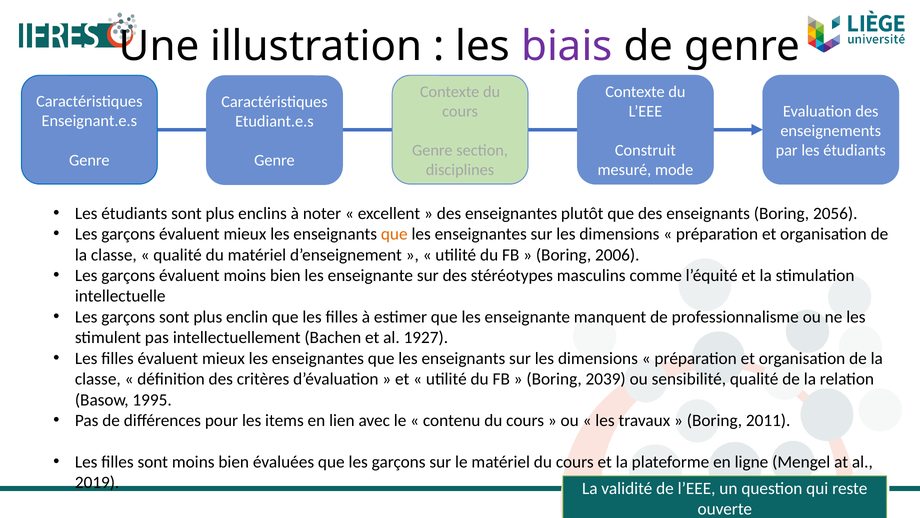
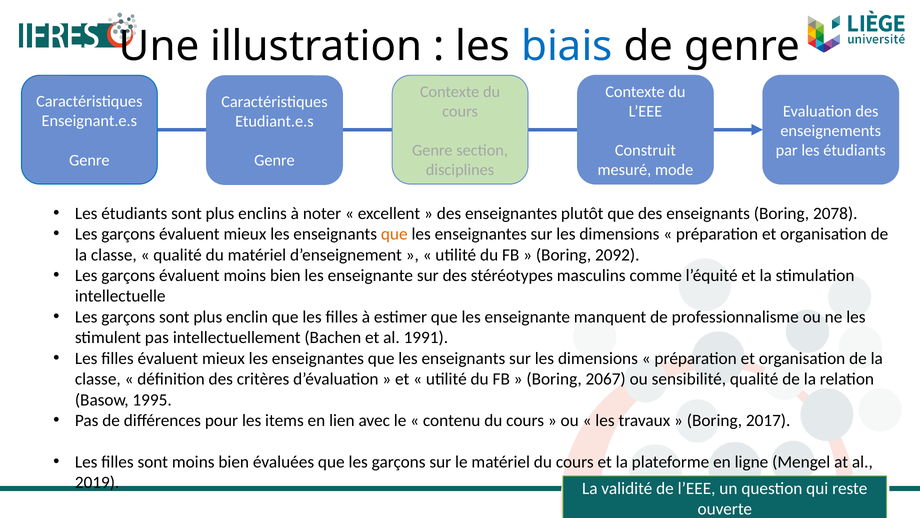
biais colour: purple -> blue
2056: 2056 -> 2078
2006: 2006 -> 2092
1927: 1927 -> 1991
2039: 2039 -> 2067
2011: 2011 -> 2017
